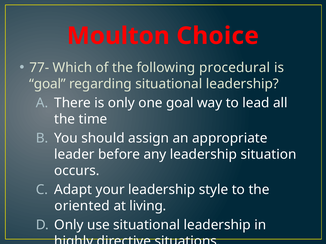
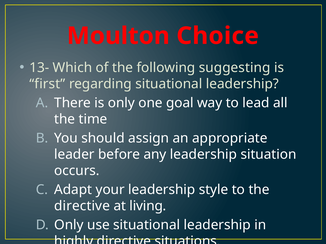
77-: 77- -> 13-
procedural: procedural -> suggesting
goal at (47, 84): goal -> first
oriented at (82, 206): oriented -> directive
